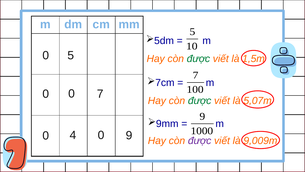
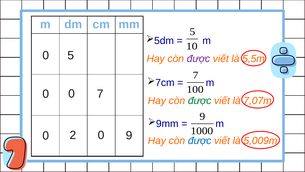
được at (198, 59) colour: green -> purple
1,5m: 1,5m -> 5,5m
5,07m: 5,07m -> 7,07m
4: 4 -> 2
được at (200, 140) colour: purple -> blue
9,009m: 9,009m -> 5,009m
